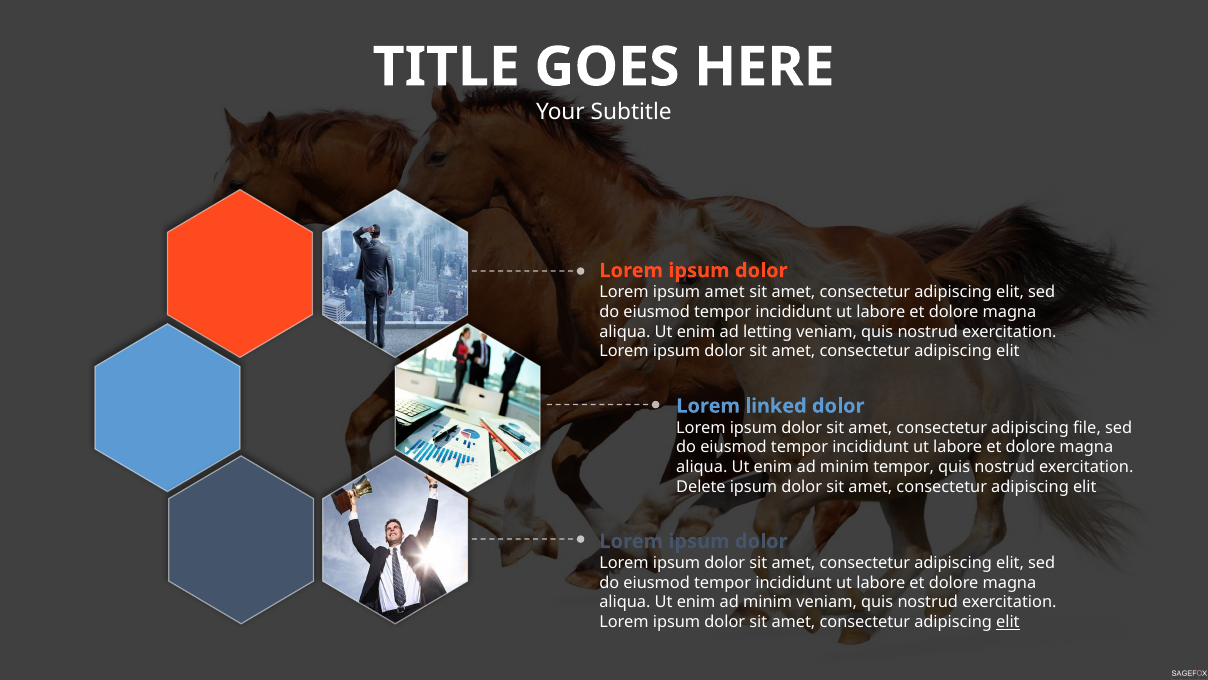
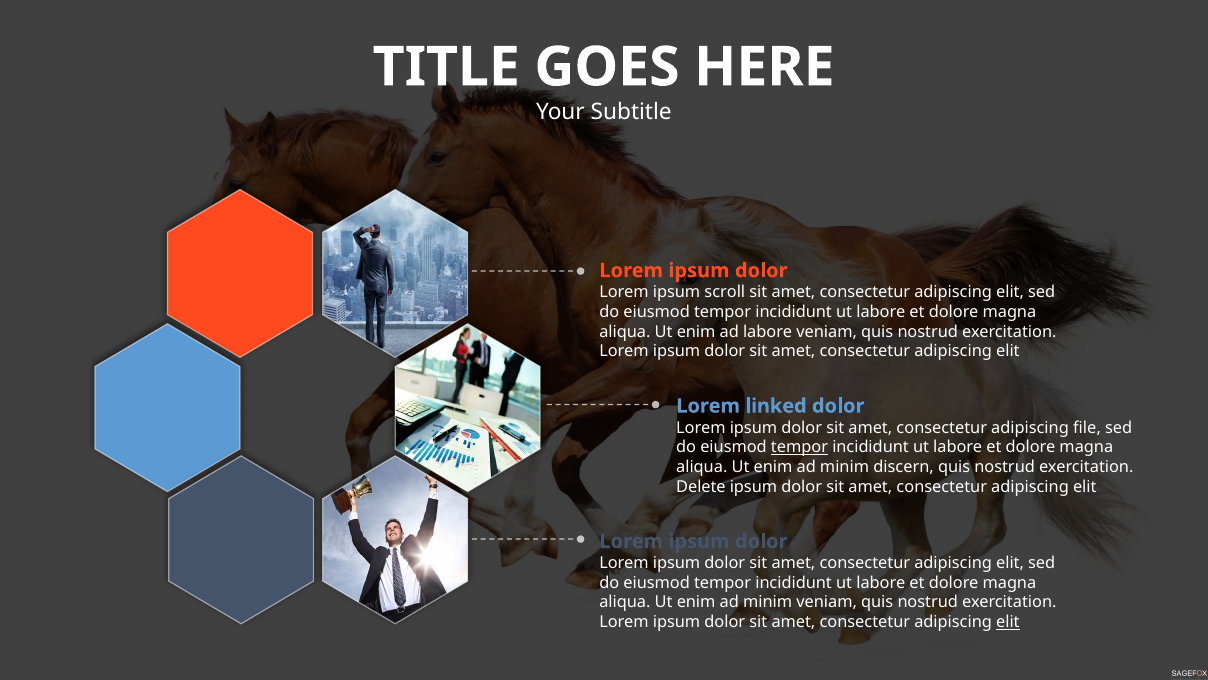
ipsum amet: amet -> scroll
ad letting: letting -> labore
tempor at (799, 447) underline: none -> present
minim tempor: tempor -> discern
